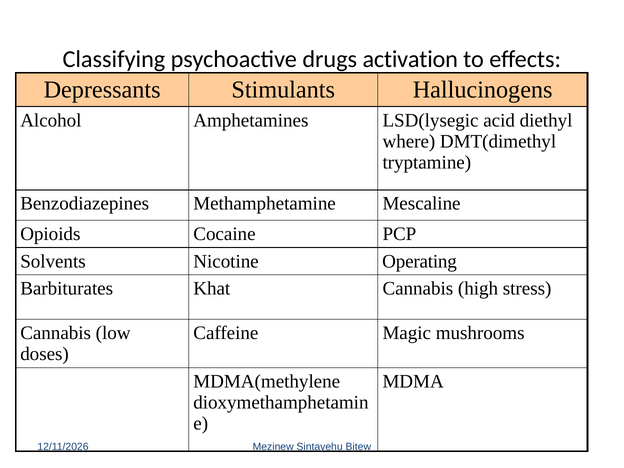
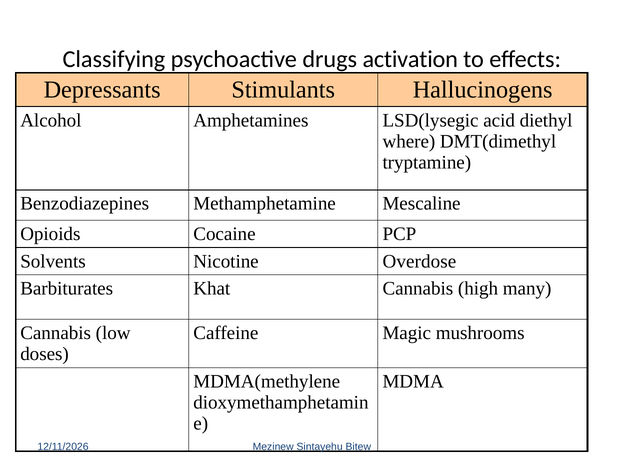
Operating: Operating -> Overdose
stress: stress -> many
